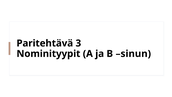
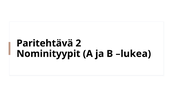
3: 3 -> 2
sinun: sinun -> lukea
